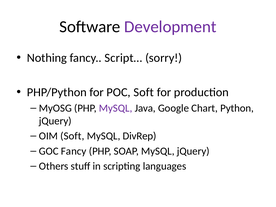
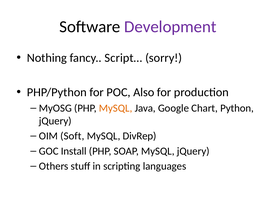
POC Soft: Soft -> Also
MySQL at (116, 108) colour: purple -> orange
GOC Fancy: Fancy -> Install
